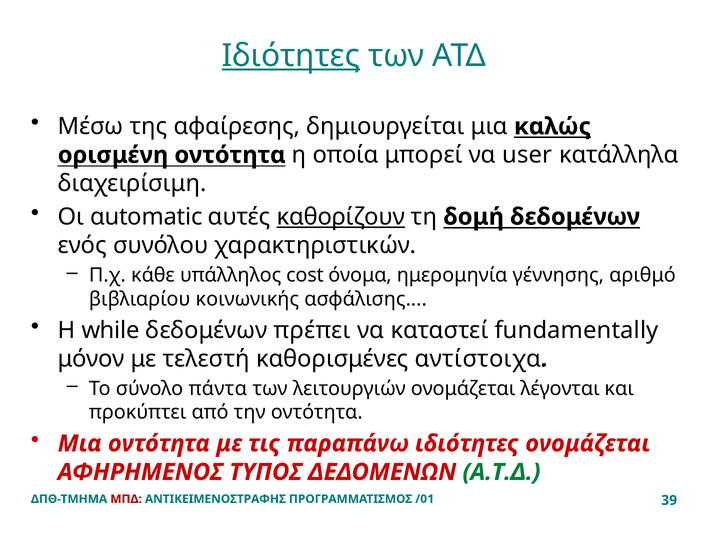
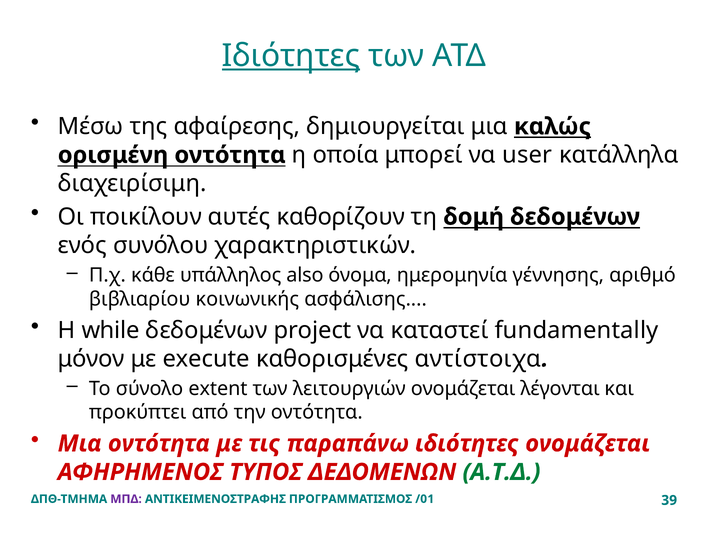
αutomatic: αutomatic -> ποικίλουν
καθορίζουν underline: present -> none
cost: cost -> also
πρέπει: πρέπει -> project
τελεστή: τελεστή -> execute
πάντα: πάντα -> extent
ΜΠΔ colour: red -> purple
